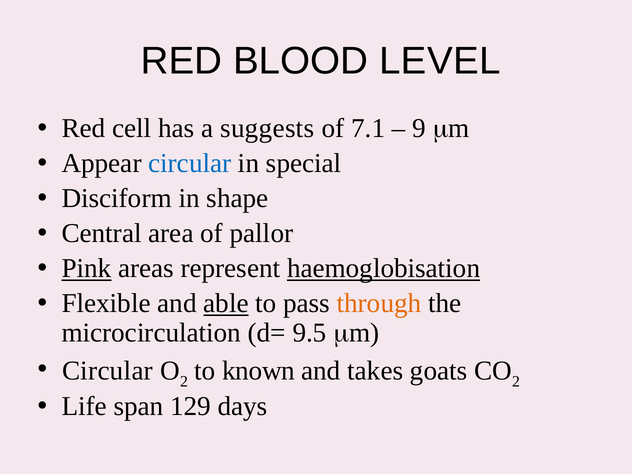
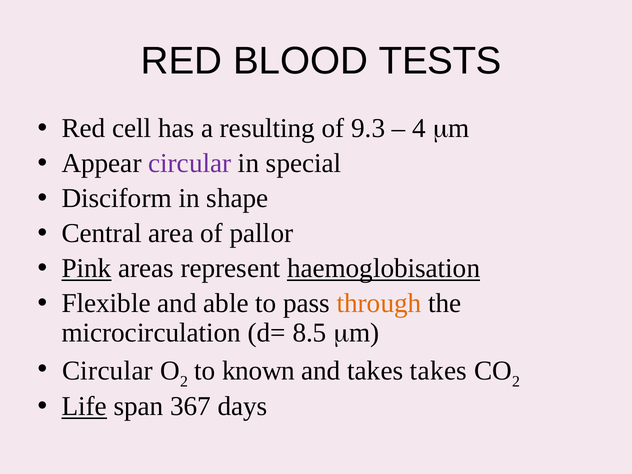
LEVEL: LEVEL -> TESTS
suggests: suggests -> resulting
7.1: 7.1 -> 9.3
9: 9 -> 4
circular at (190, 163) colour: blue -> purple
able underline: present -> none
9.5: 9.5 -> 8.5
takes goats: goats -> takes
Life underline: none -> present
129: 129 -> 367
